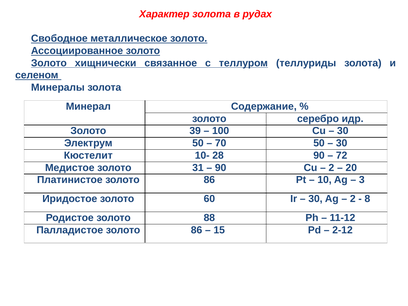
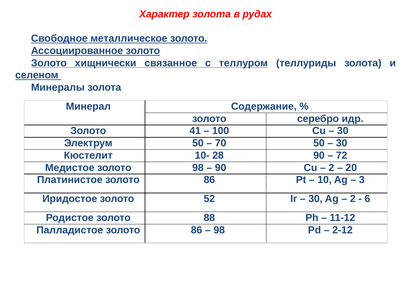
39: 39 -> 41
золото 31: 31 -> 98
60: 60 -> 52
8: 8 -> 6
15 at (219, 230): 15 -> 98
